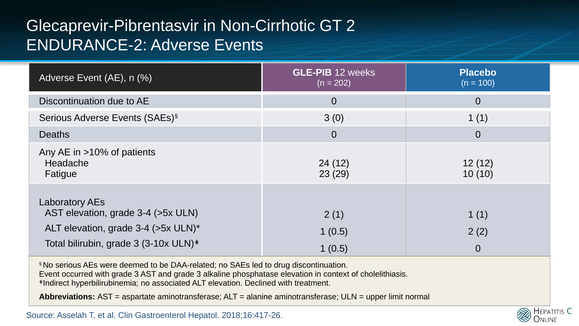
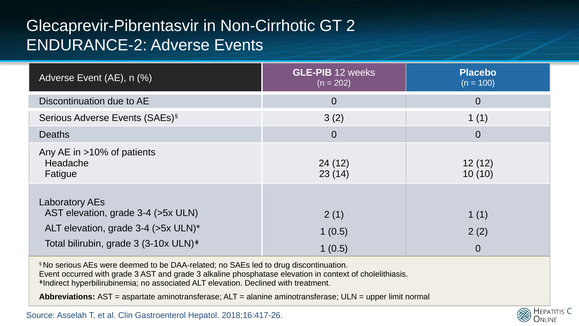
3 0: 0 -> 2
29: 29 -> 14
